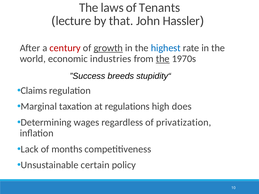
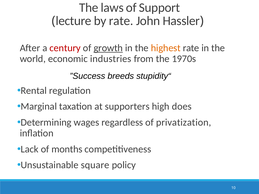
Tenants: Tenants -> Support
by that: that -> rate
highest colour: blue -> orange
the at (163, 59) underline: present -> none
Claims: Claims -> Rental
regulations: regulations -> supporters
certain: certain -> square
